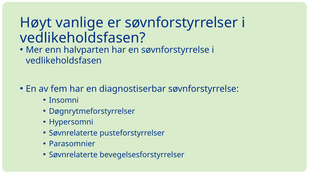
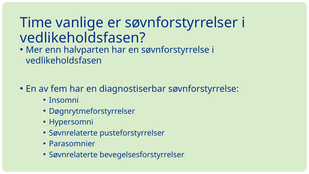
Høyt: Høyt -> Time
